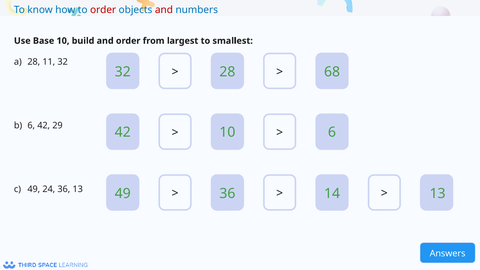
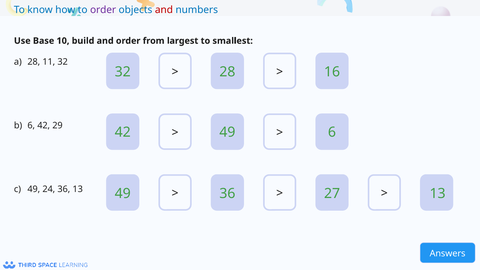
order at (103, 10) colour: red -> purple
68: 68 -> 16
42 10: 10 -> 49
14: 14 -> 27
